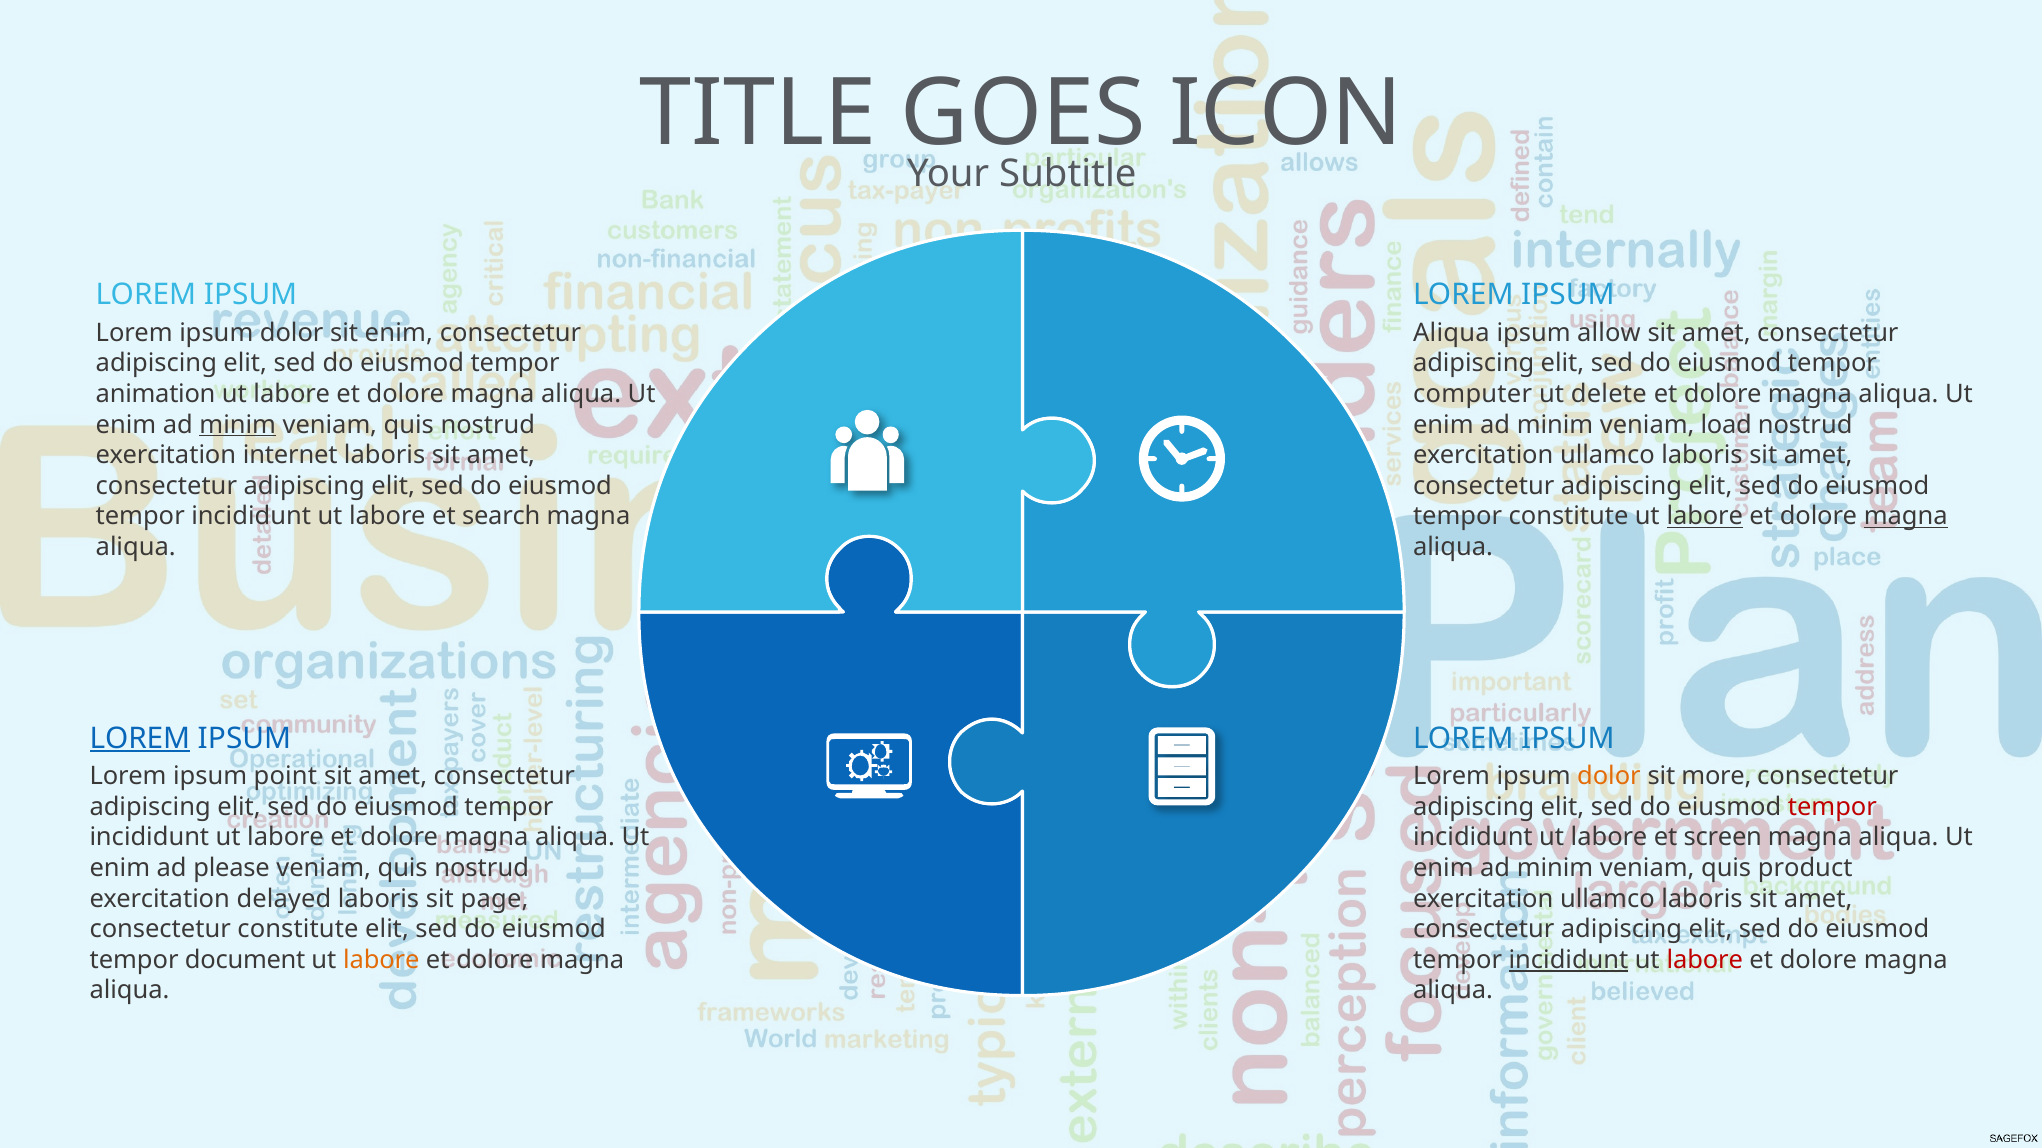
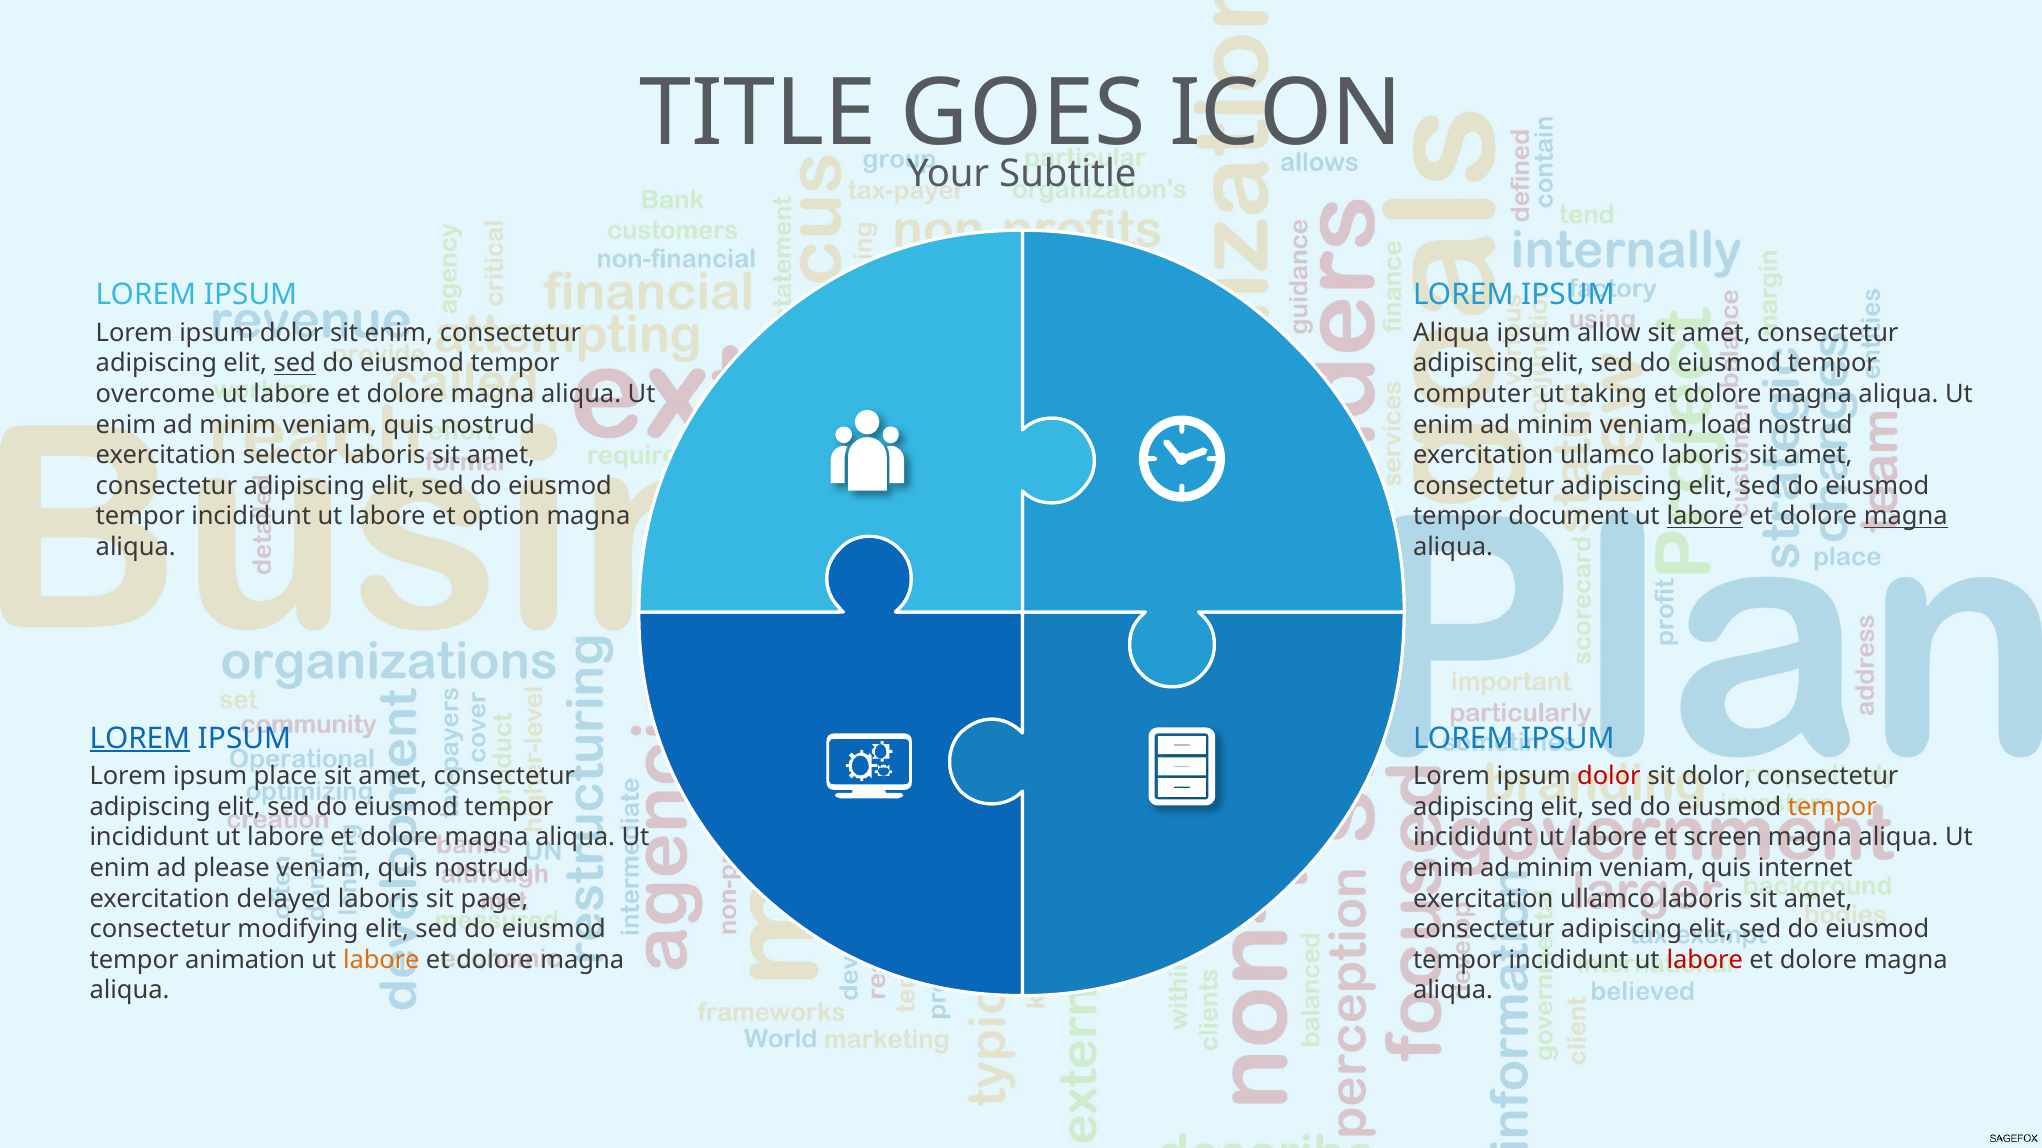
sed at (295, 364) underline: none -> present
animation: animation -> overcome
delete: delete -> taking
minim at (238, 425) underline: present -> none
internet: internet -> selector
search: search -> option
tempor constitute: constitute -> document
point: point -> place
dolor at (1609, 777) colour: orange -> red
sit more: more -> dolor
tempor at (1832, 807) colour: red -> orange
product: product -> internet
consectetur constitute: constitute -> modifying
document: document -> animation
incididunt at (1569, 960) underline: present -> none
